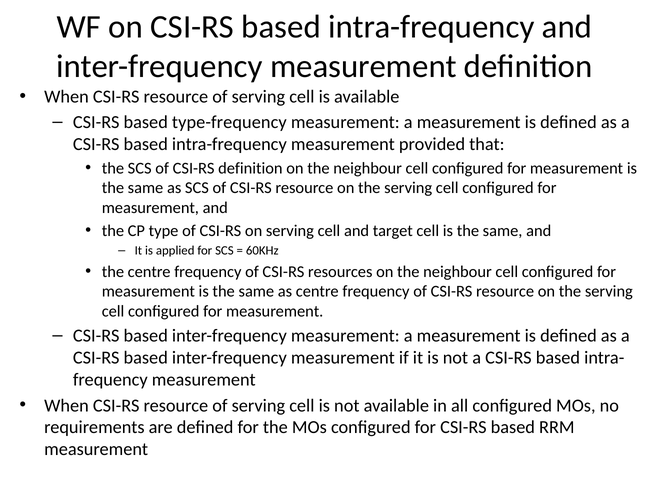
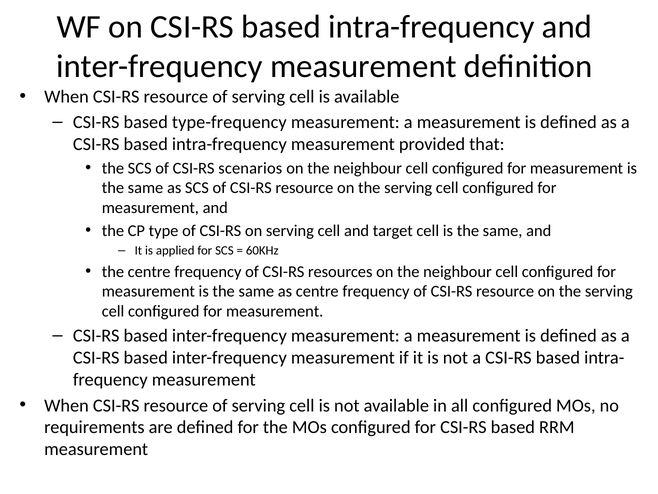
CSI-RS definition: definition -> scenarios
